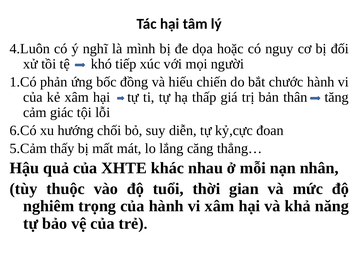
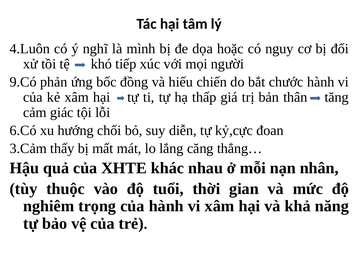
1.Có: 1.Có -> 9.Có
5.Cảm: 5.Cảm -> 3.Cảm
